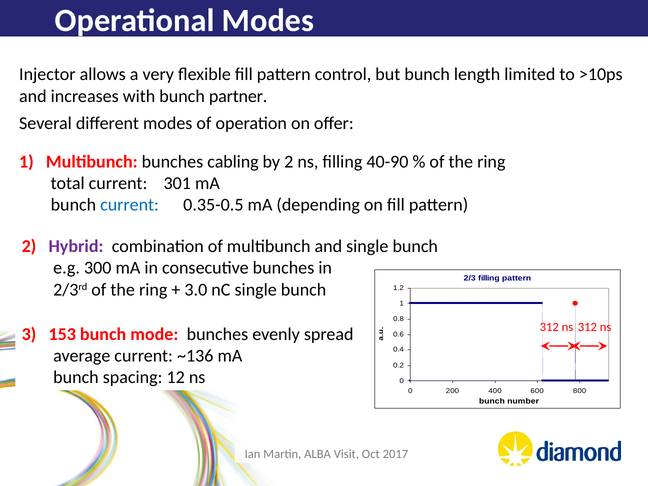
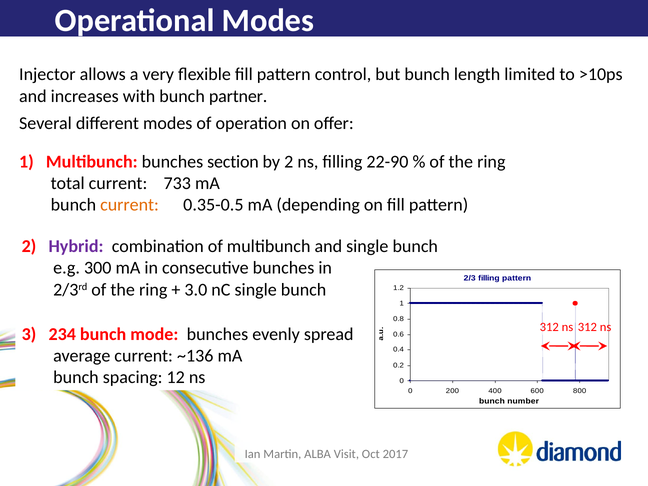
cabling: cabling -> section
40-90: 40-90 -> 22-90
301: 301 -> 733
current at (130, 205) colour: blue -> orange
153: 153 -> 234
